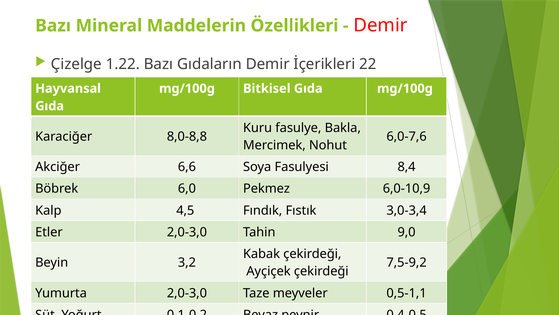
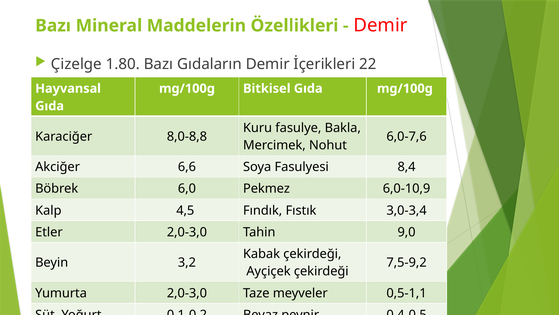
1.22: 1.22 -> 1.80
